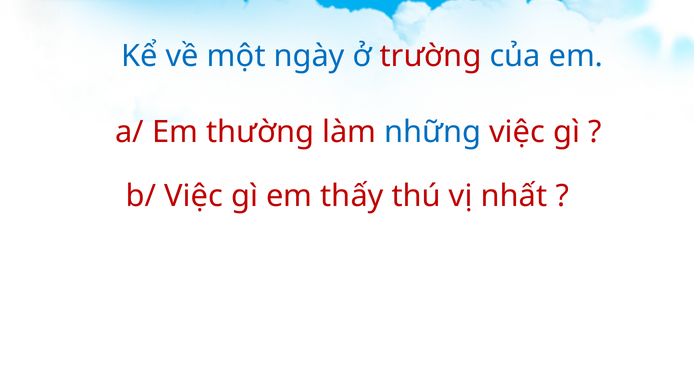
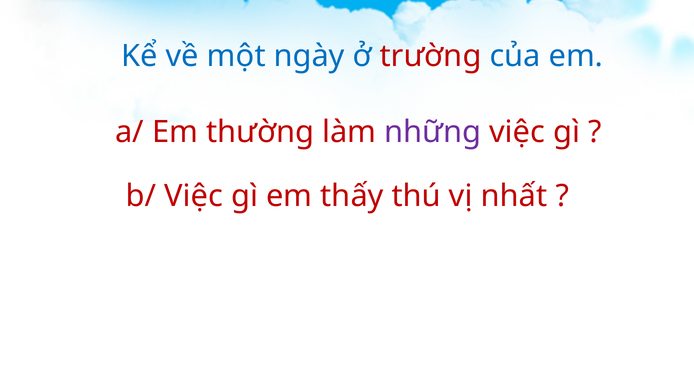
những colour: blue -> purple
